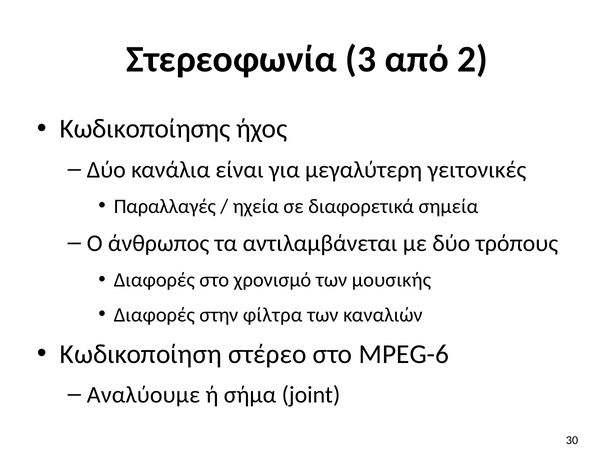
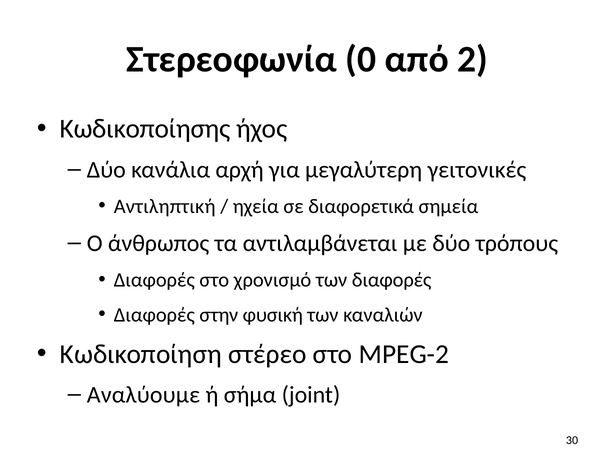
3: 3 -> 0
είναι: είναι -> αρχή
Παραλλαγές: Παραλλαγές -> Αντιληπτική
των μουσικής: μουσικής -> διαφορές
φίλτρα: φίλτρα -> φυσική
MPEG-6: MPEG-6 -> MPEG-2
